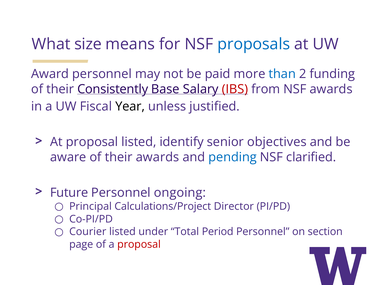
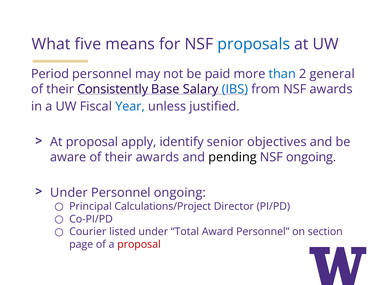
size: size -> five
Award: Award -> Period
funding: funding -> general
IBS colour: red -> blue
Year colour: black -> blue
proposal listed: listed -> apply
pending colour: blue -> black
NSF clarified: clarified -> ongoing
Future at (69, 193): Future -> Under
Period: Period -> Award
